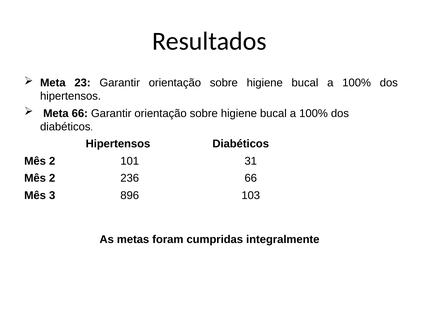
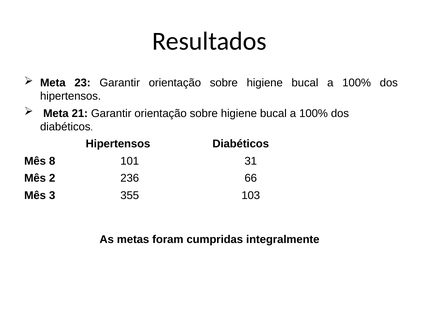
Meta 66: 66 -> 21
2 at (52, 161): 2 -> 8
896: 896 -> 355
